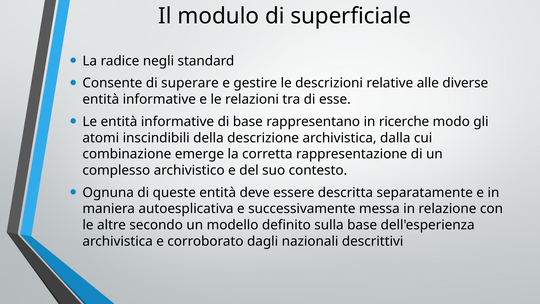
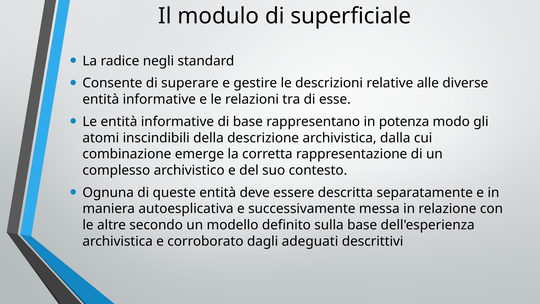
ricerche: ricerche -> potenza
nazionali: nazionali -> adeguati
